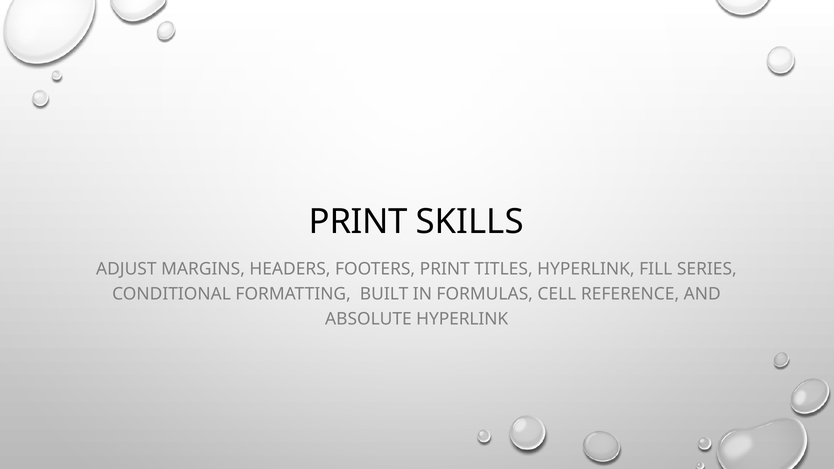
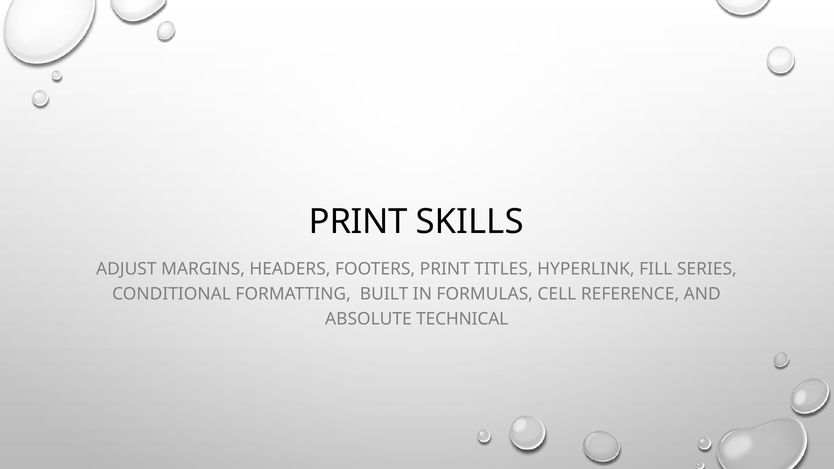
ABSOLUTE HYPERLINK: HYPERLINK -> TECHNICAL
